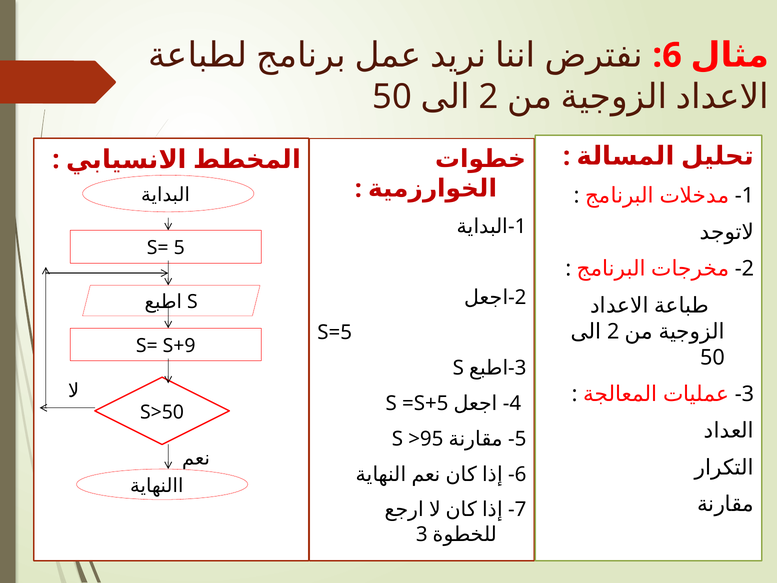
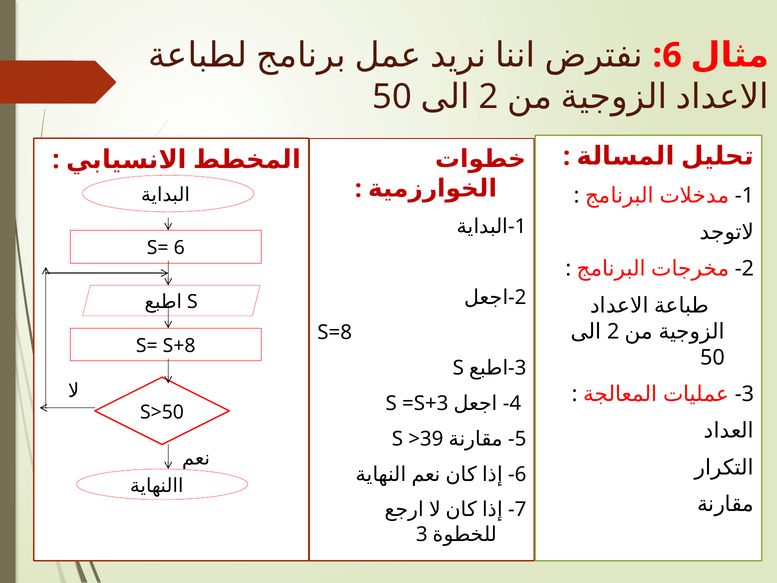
S= 5: 5 -> 6
S=5: S=5 -> S=8
S+9: S+9 -> S+8
=S+5: =S+5 -> =S+3
>95: >95 -> >39
